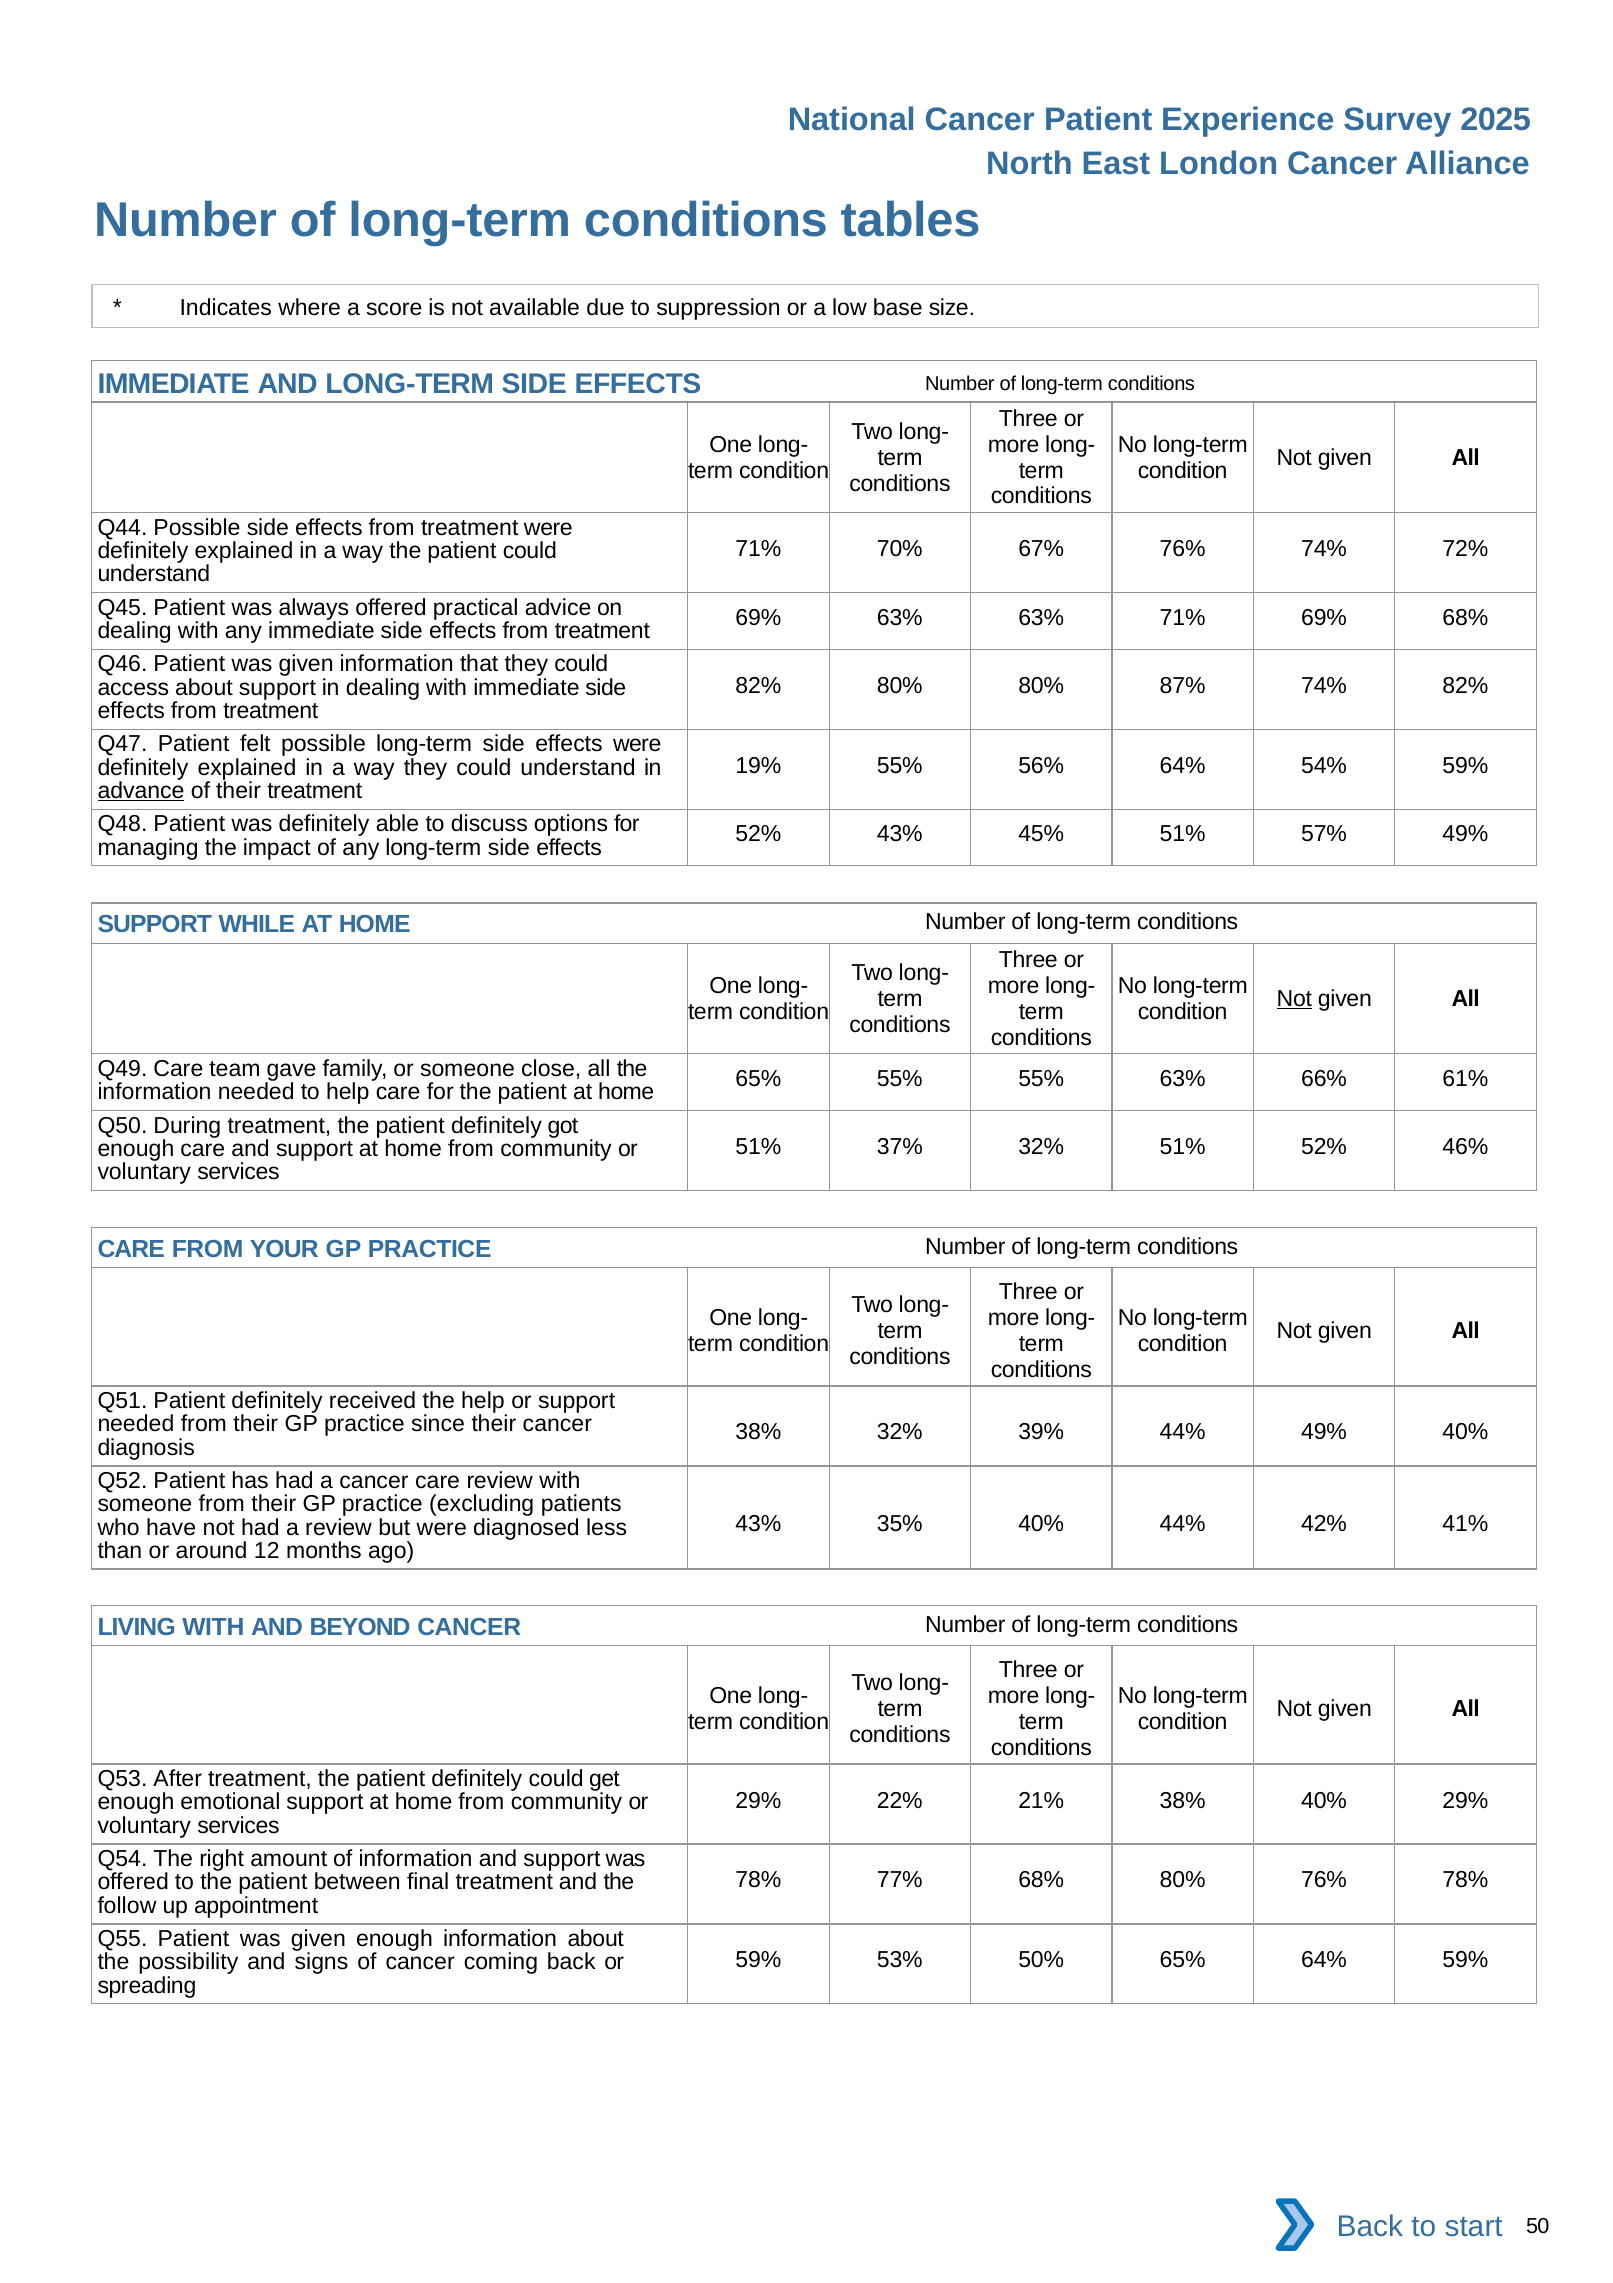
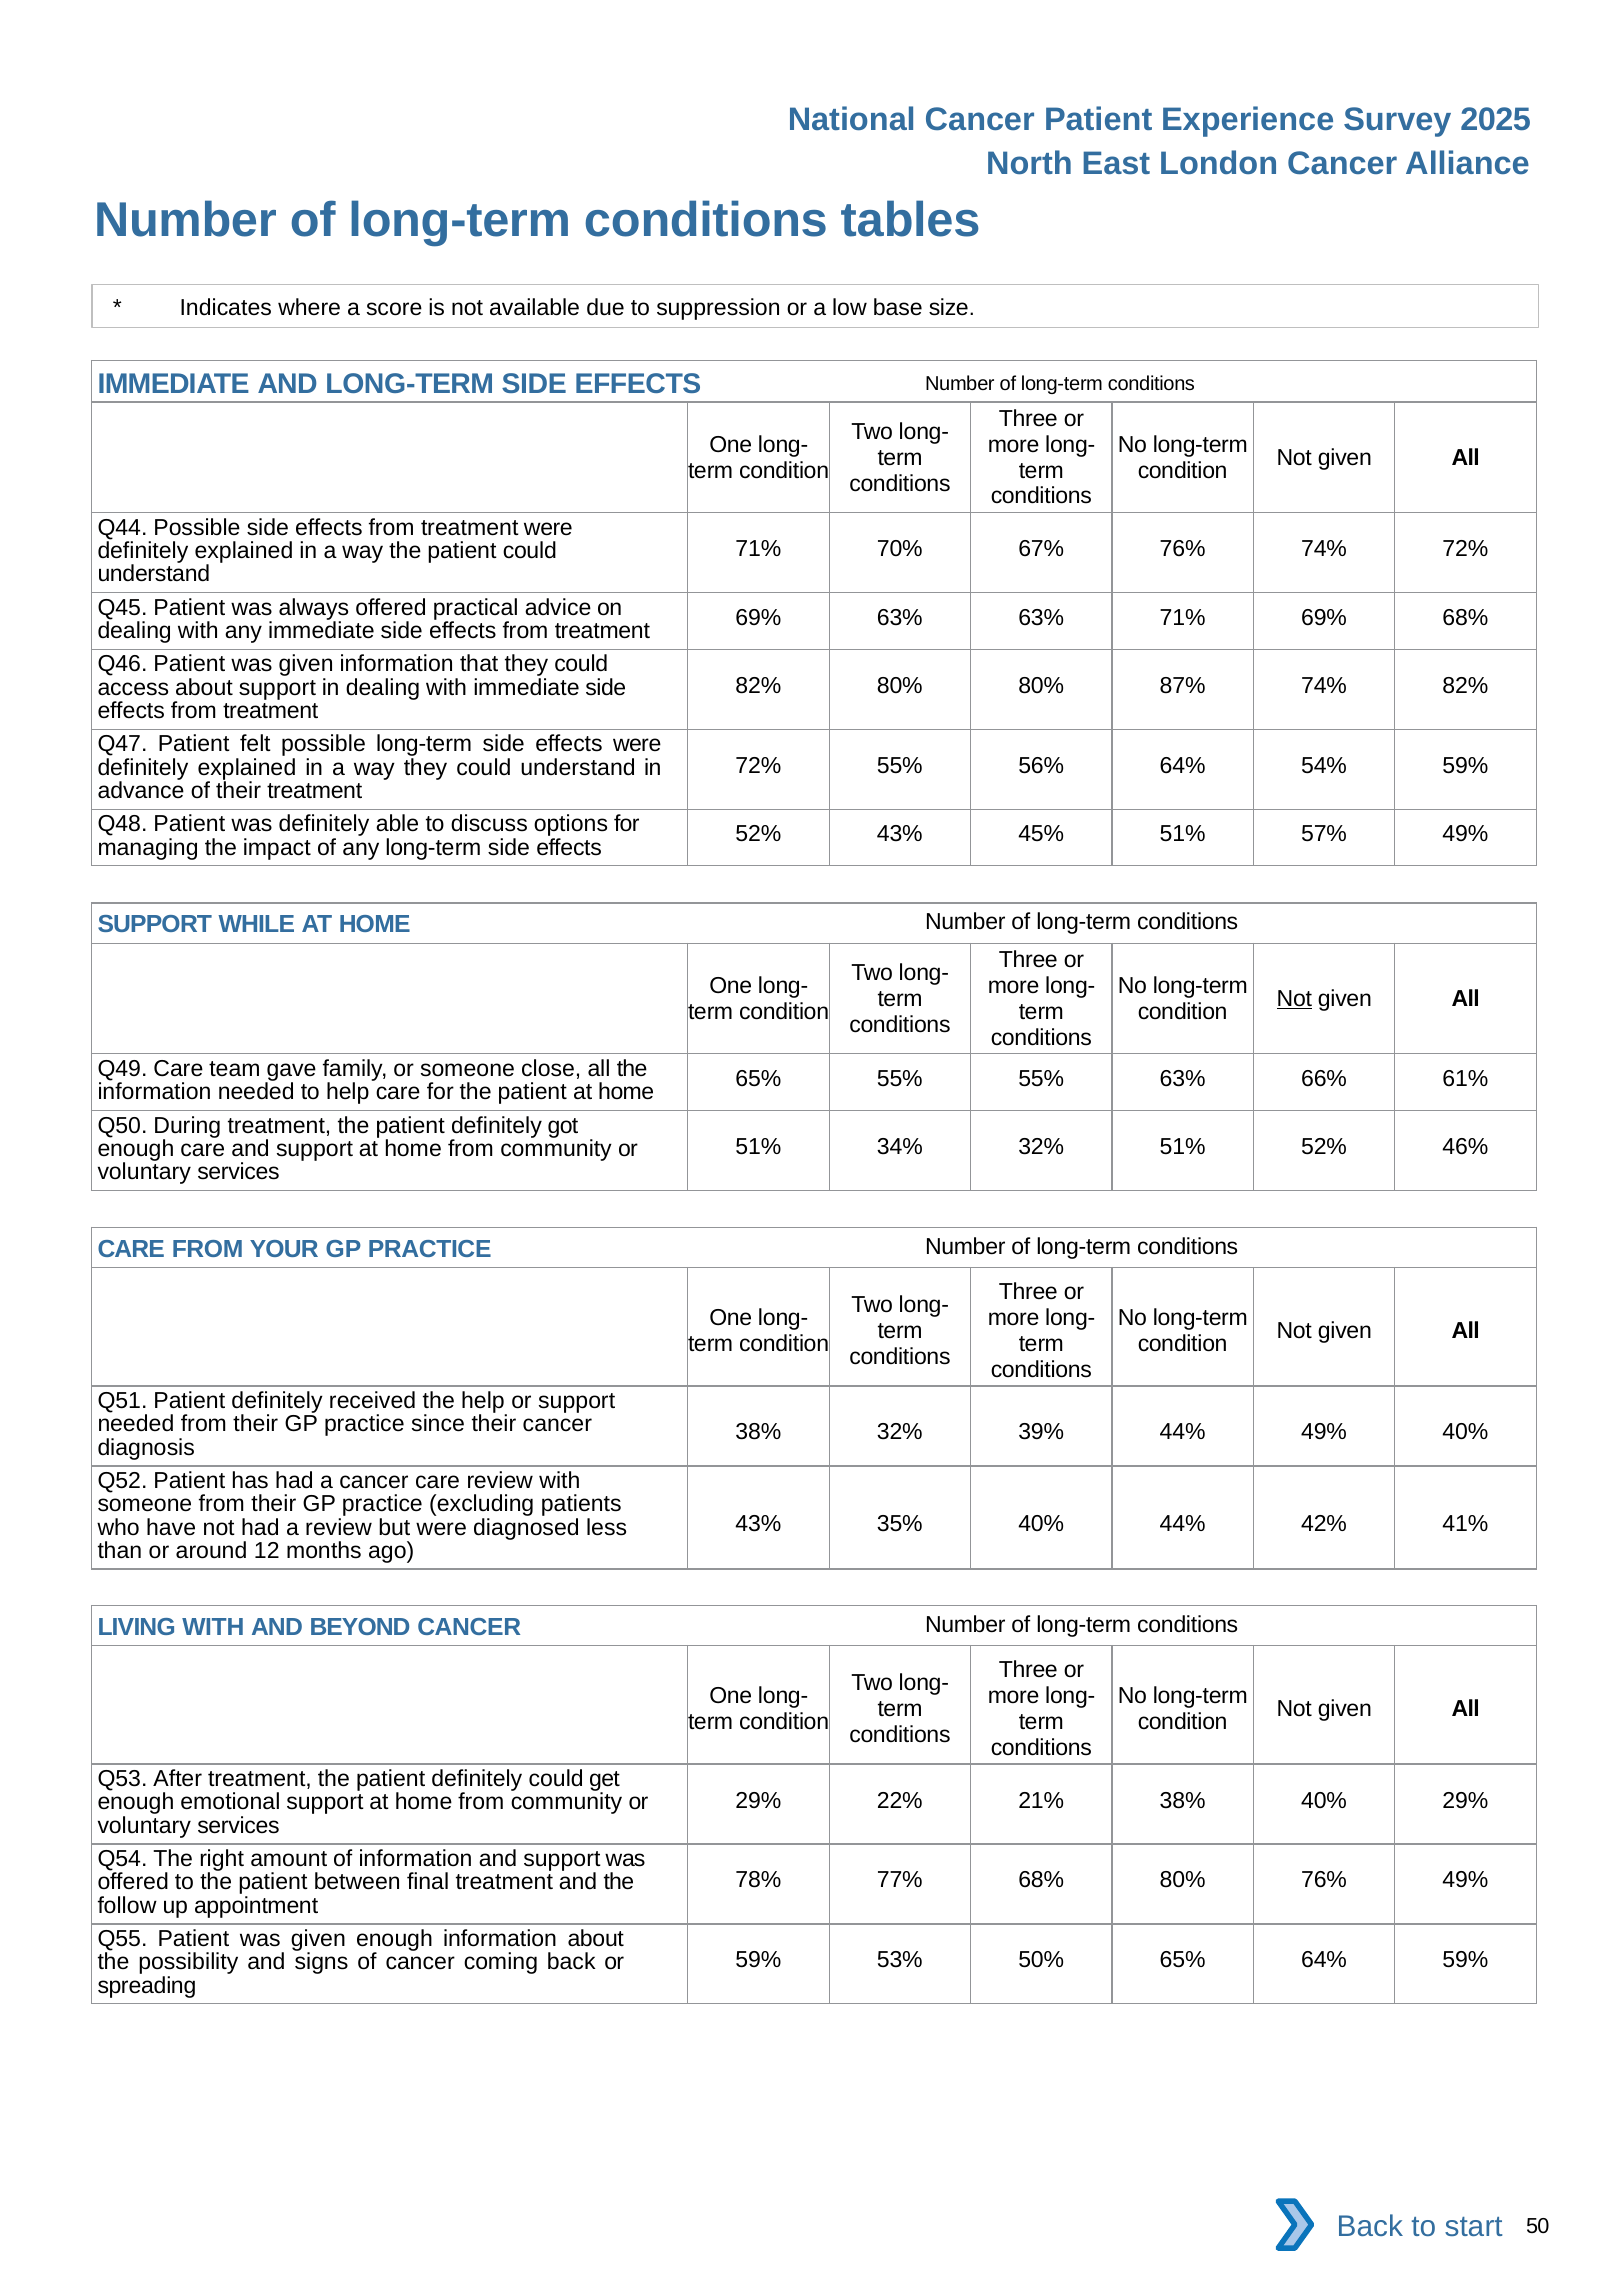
19% at (758, 766): 19% -> 72%
advance underline: present -> none
37%: 37% -> 34%
76% 78%: 78% -> 49%
